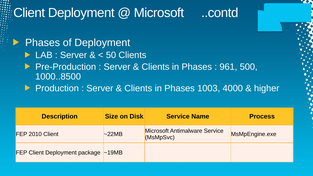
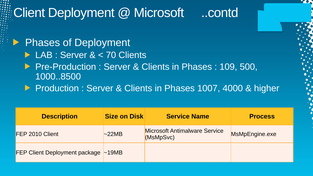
50: 50 -> 70
961: 961 -> 109
1003: 1003 -> 1007
